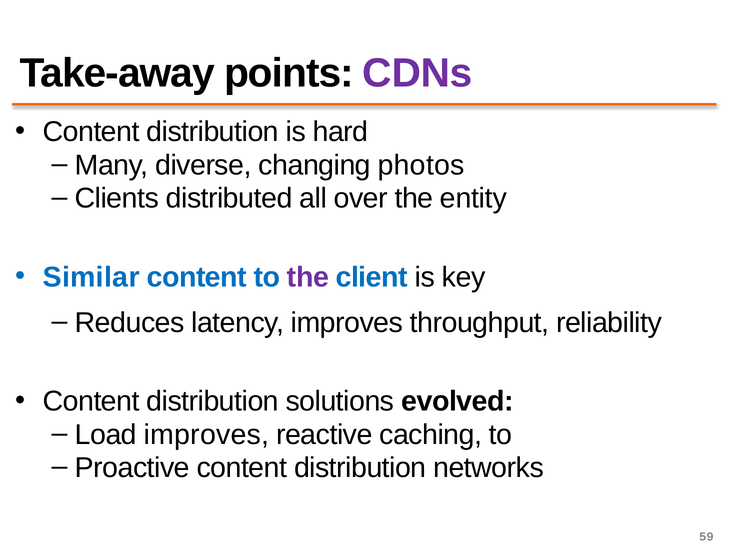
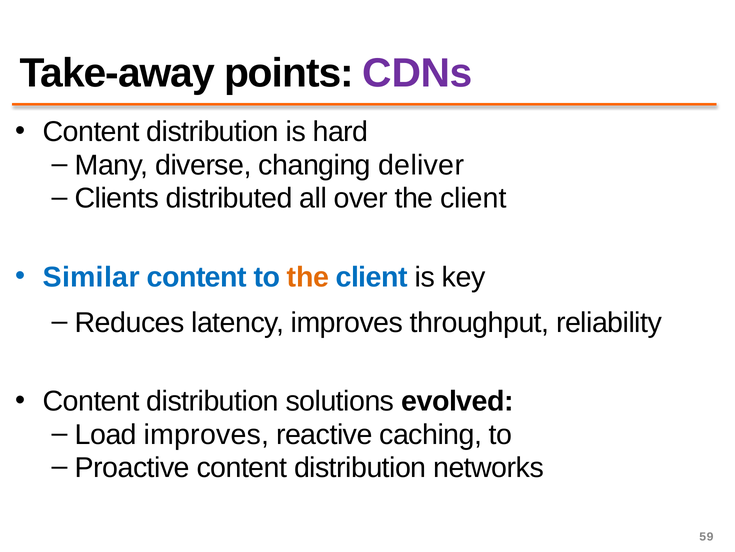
photos: photos -> deliver
over the entity: entity -> client
the at (308, 277) colour: purple -> orange
